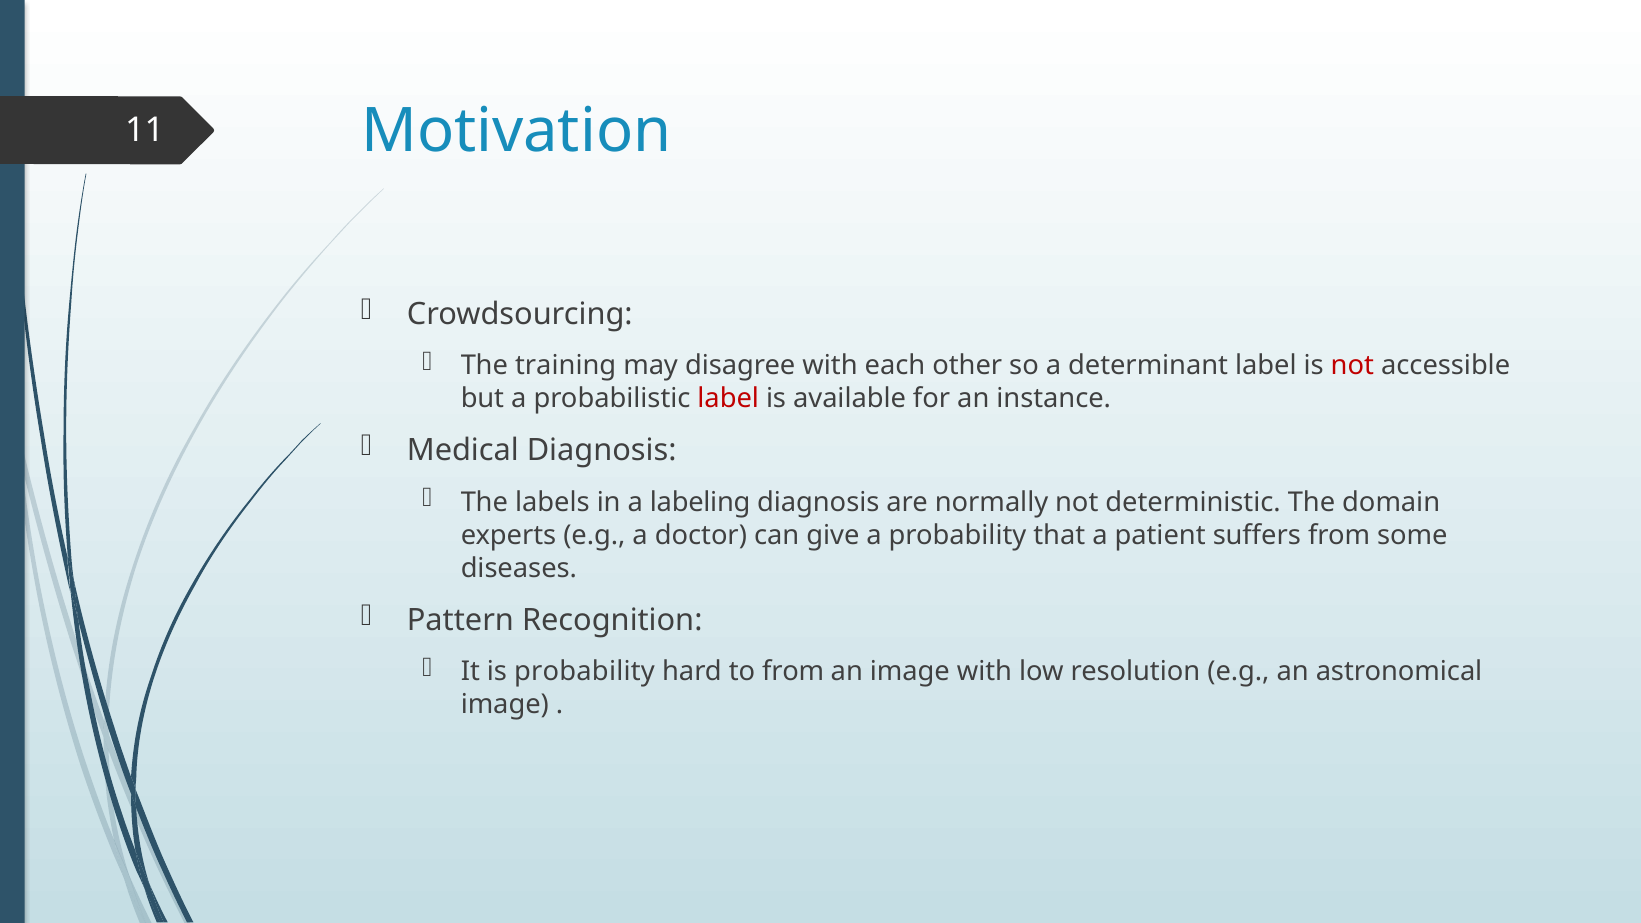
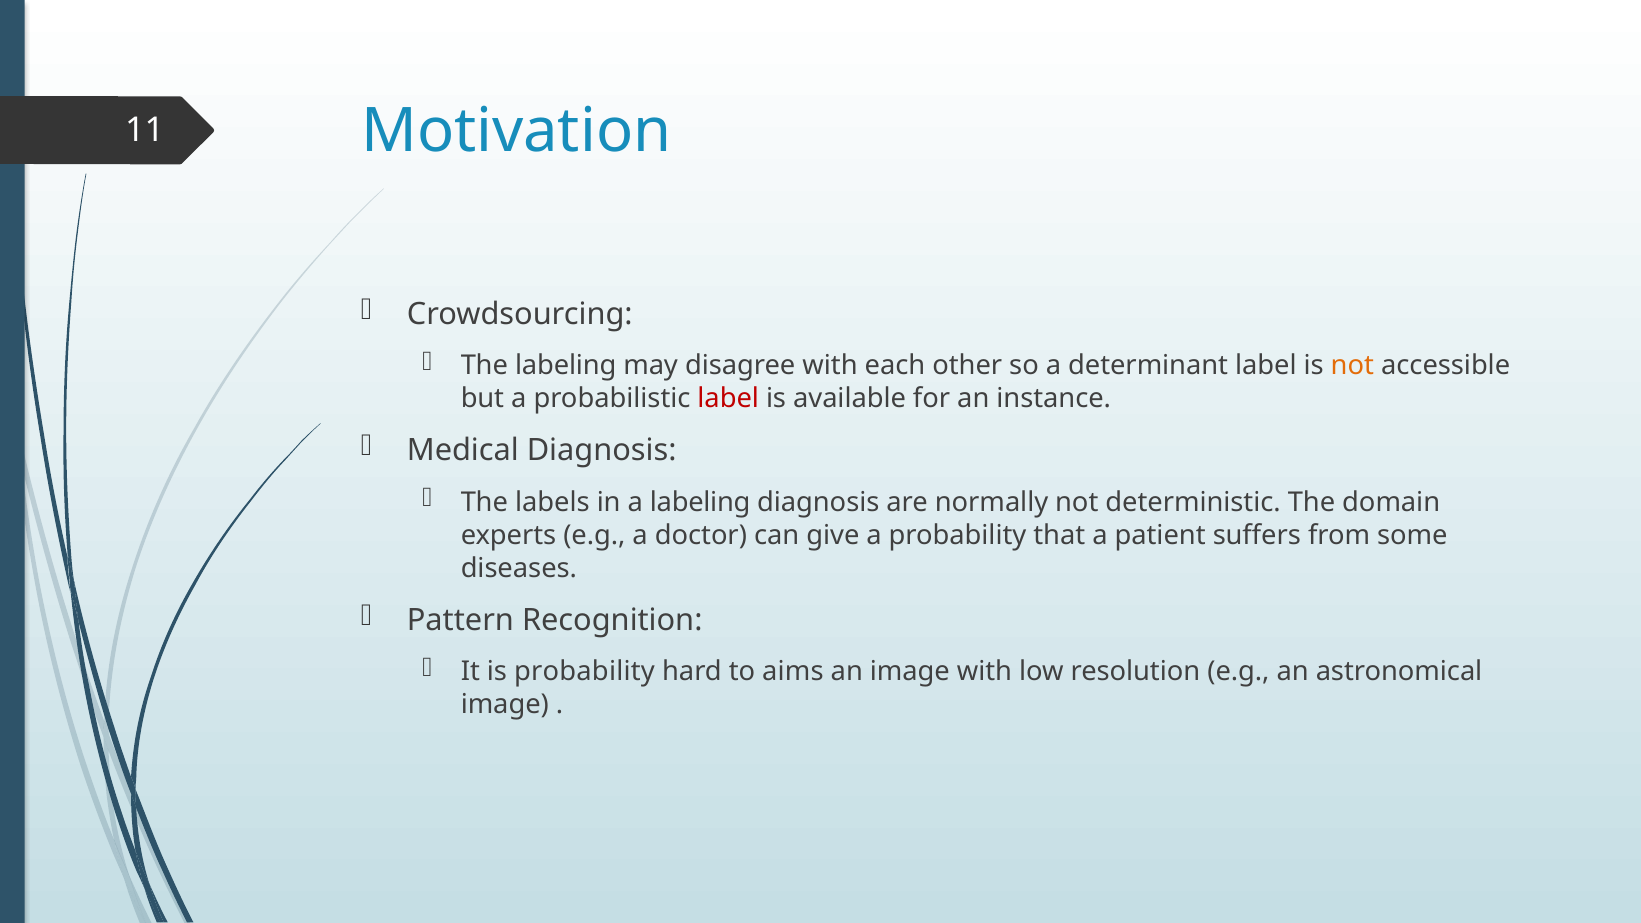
The training: training -> labeling
not at (1352, 366) colour: red -> orange
to from: from -> aims
